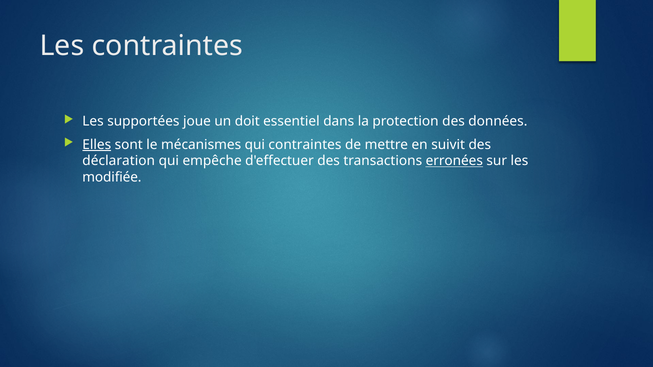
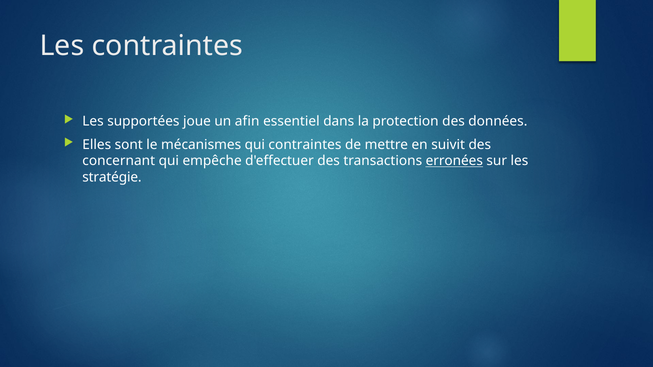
doit: doit -> afin
Elles underline: present -> none
déclaration: déclaration -> concernant
modifiée: modifiée -> stratégie
